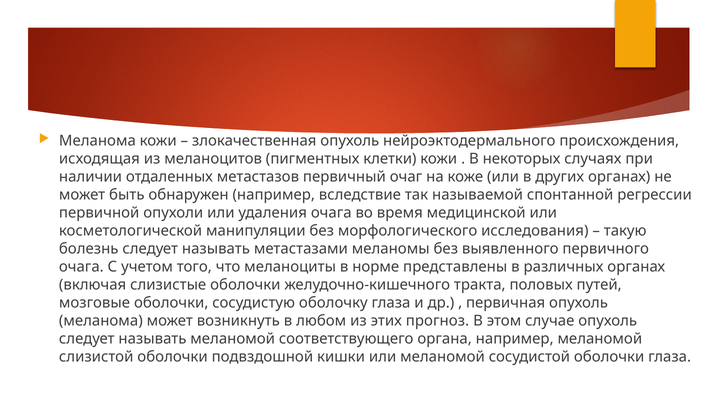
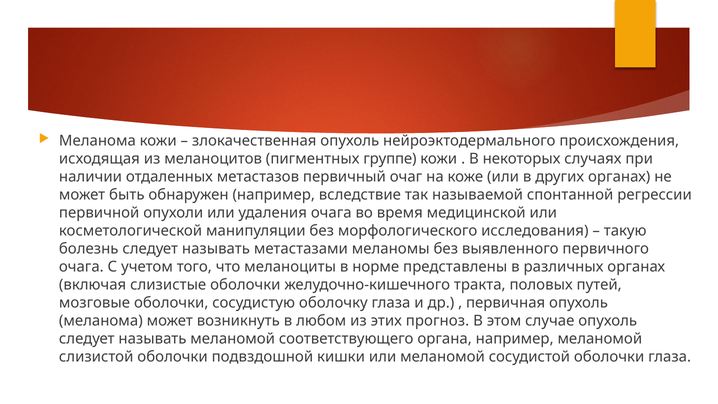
клетки: клетки -> группе
